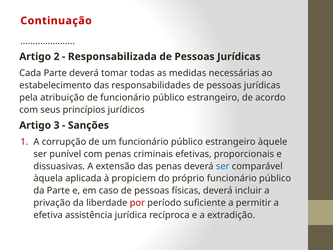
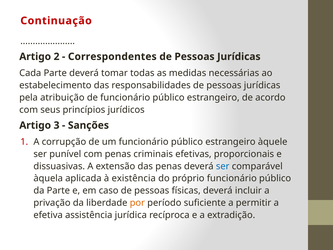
Responsabilizada: Responsabilizada -> Correspondentes
propiciem: propiciem -> existência
por colour: red -> orange
